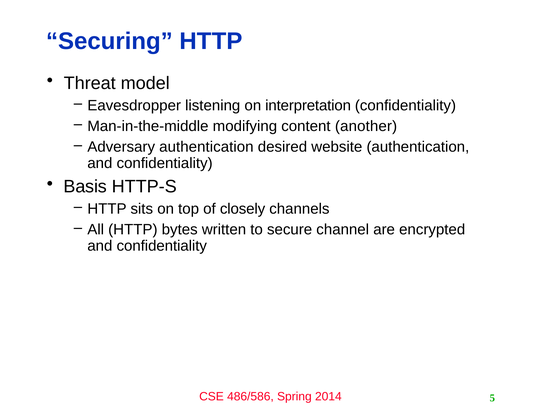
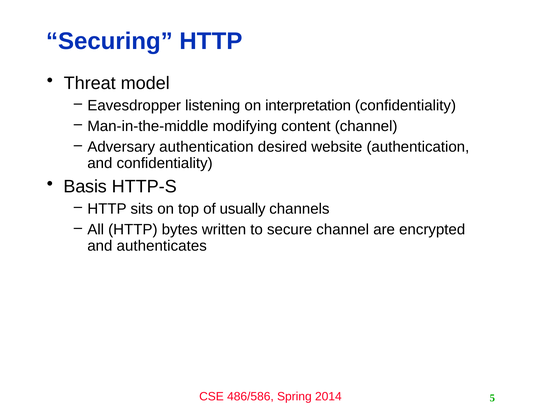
content another: another -> channel
closely: closely -> usually
confidentiality at (162, 246): confidentiality -> authenticates
